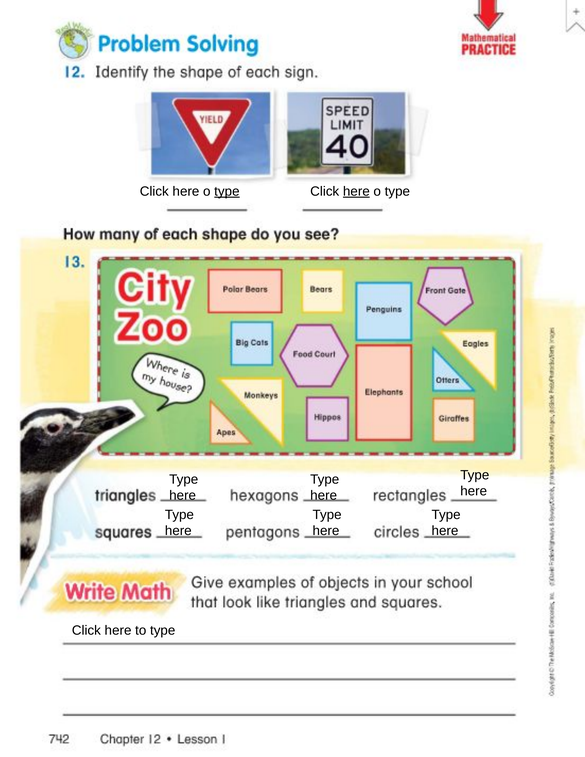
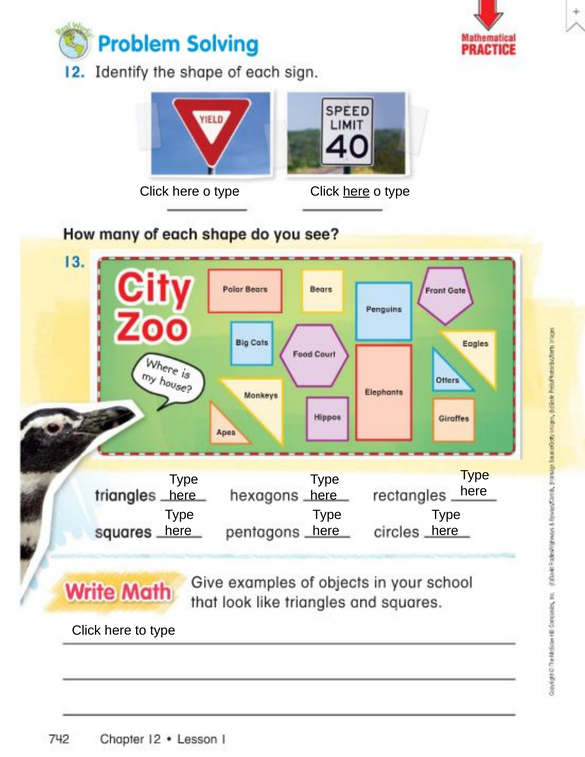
type at (227, 191) underline: present -> none
